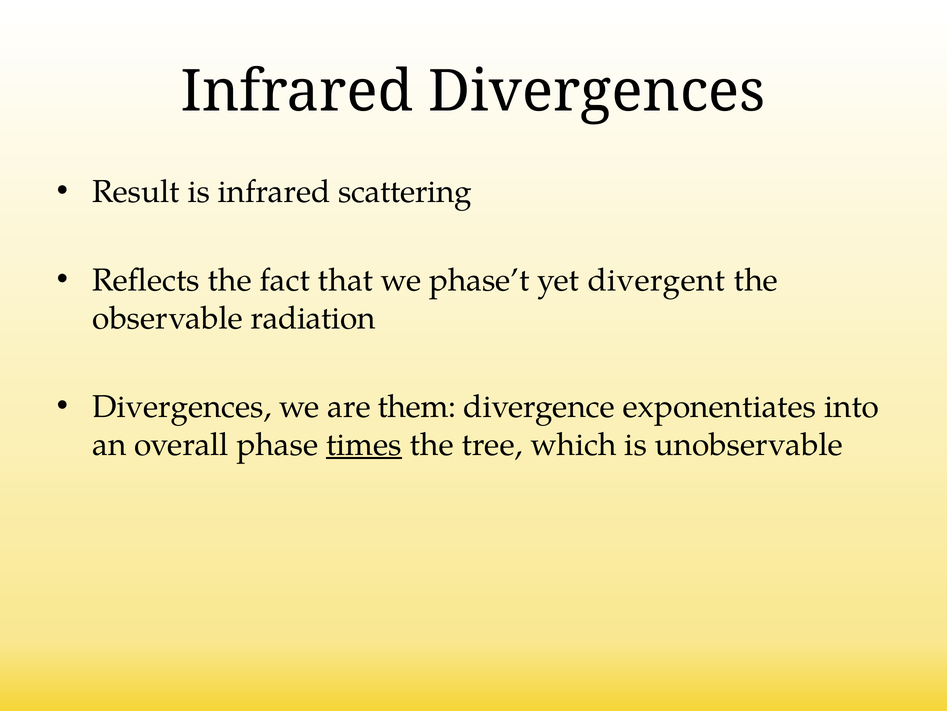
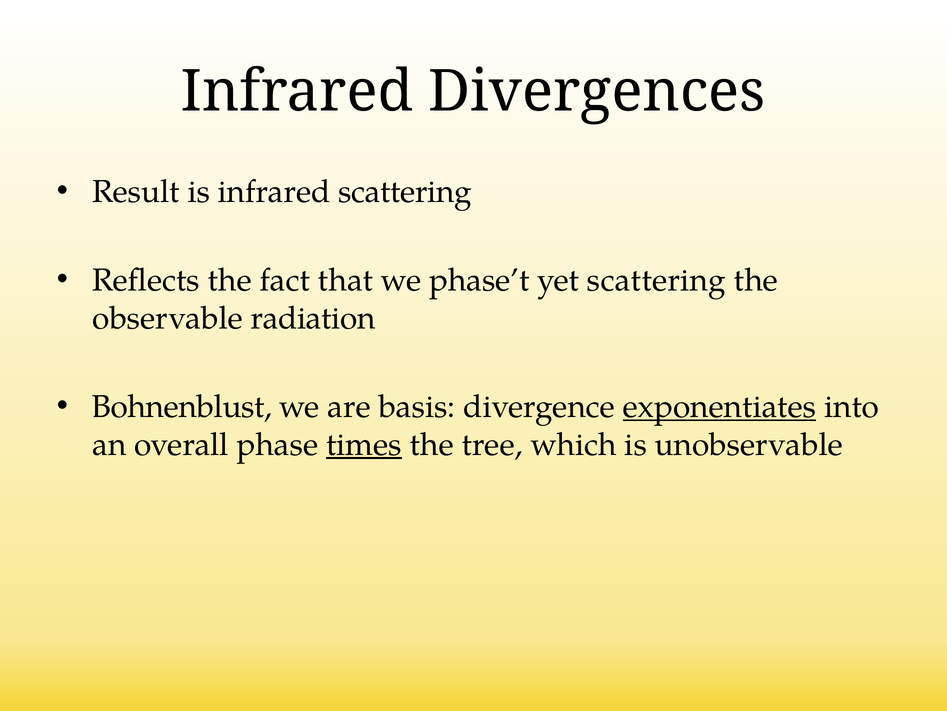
yet divergent: divergent -> scattering
Divergences at (182, 406): Divergences -> Bohnenblust
them: them -> basis
exponentiates underline: none -> present
